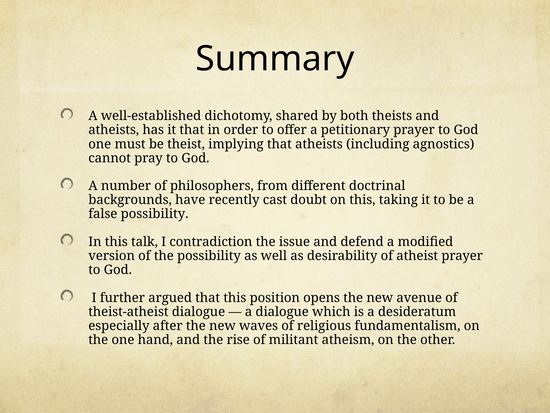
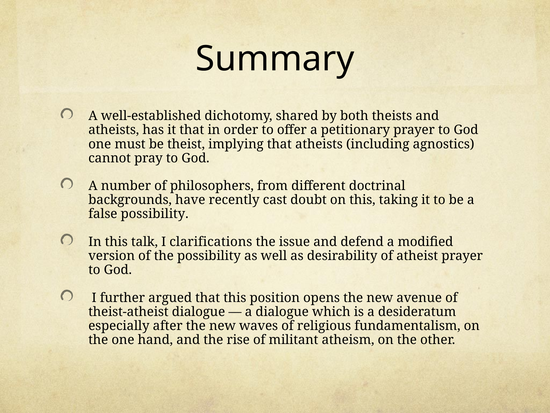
contradiction: contradiction -> clarifications
